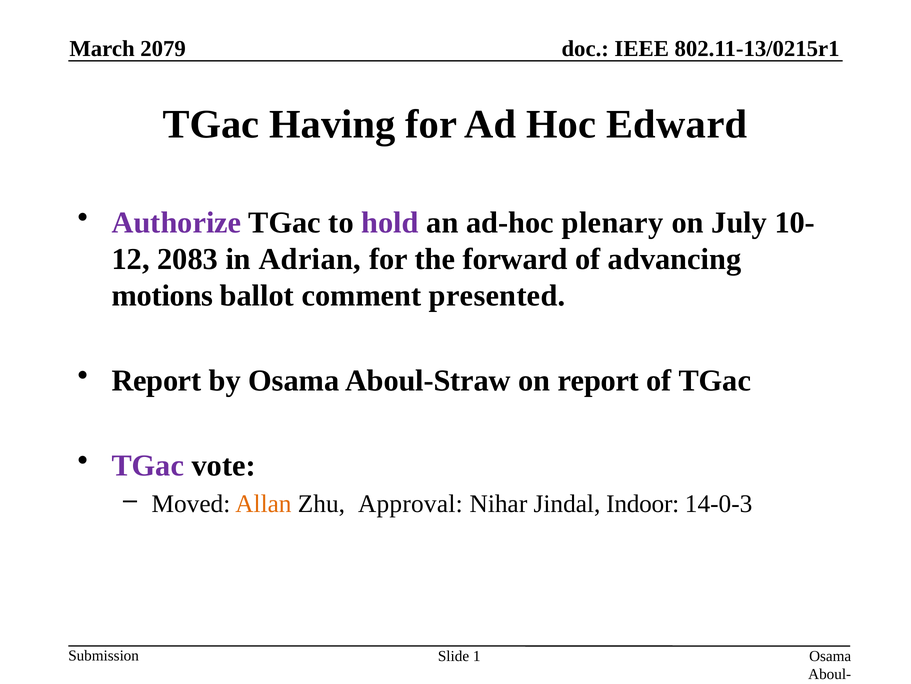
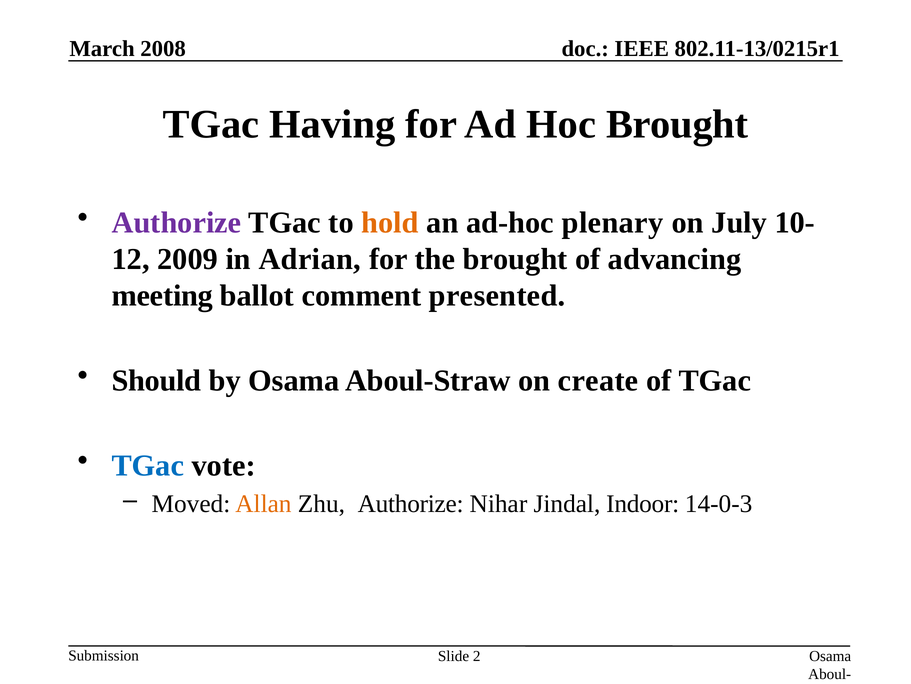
2079: 2079 -> 2008
Hoc Edward: Edward -> Brought
hold colour: purple -> orange
2083: 2083 -> 2009
the forward: forward -> brought
motions: motions -> meeting
Report at (156, 380): Report -> Should
on report: report -> create
TGac at (148, 465) colour: purple -> blue
Zhu Approval: Approval -> Authorize
1: 1 -> 2
